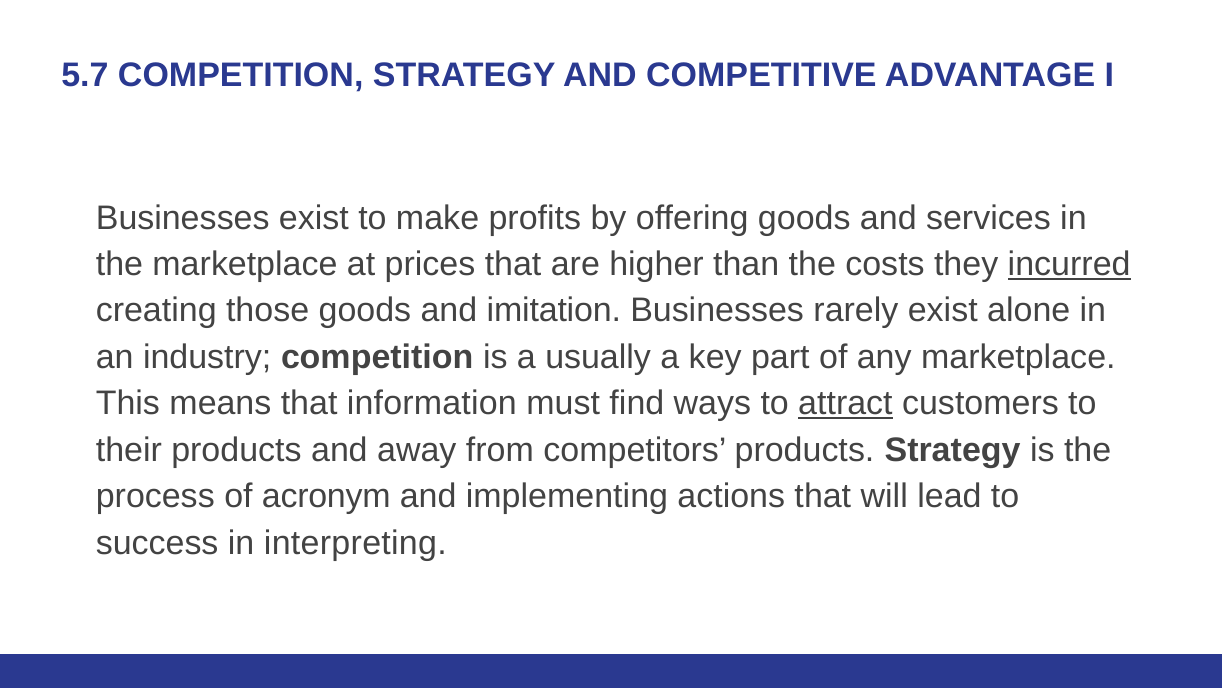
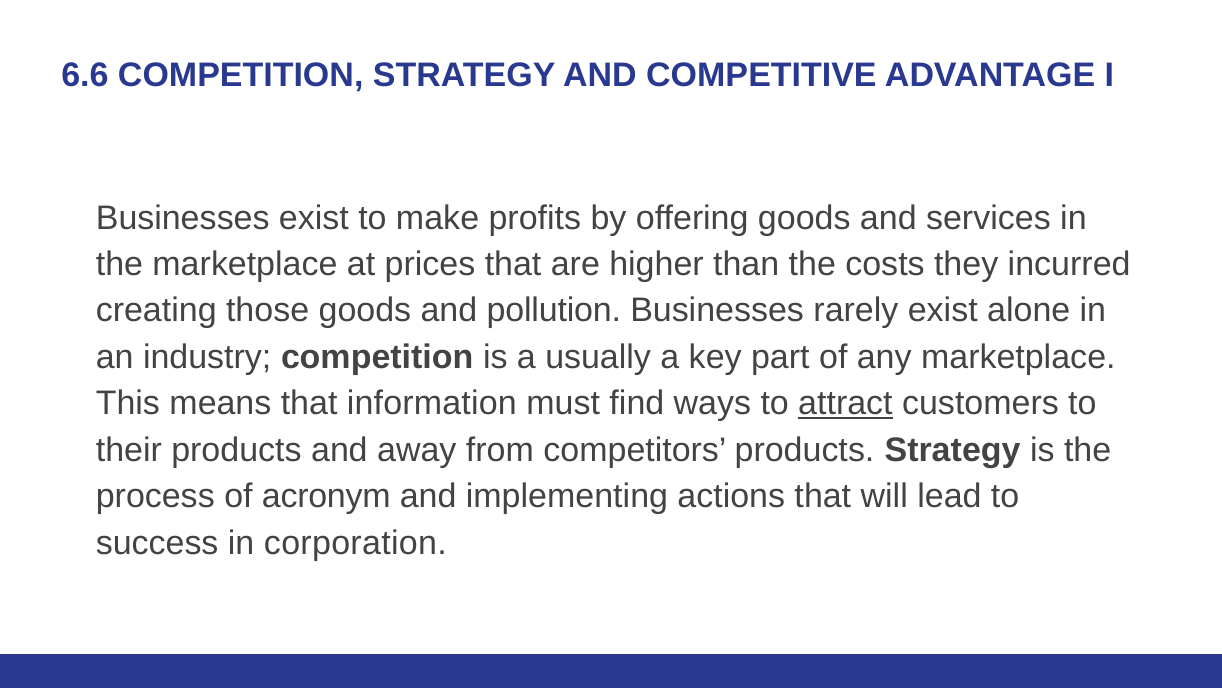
5.7: 5.7 -> 6.6
incurred underline: present -> none
imitation: imitation -> pollution
interpreting: interpreting -> corporation
